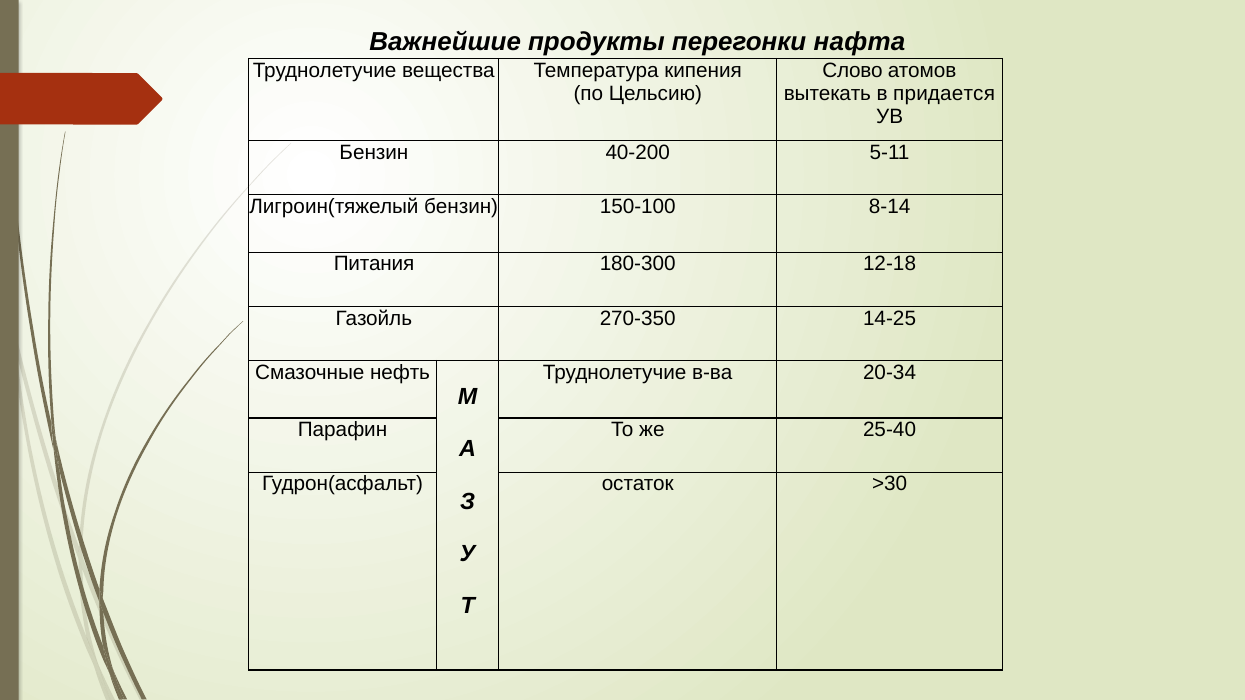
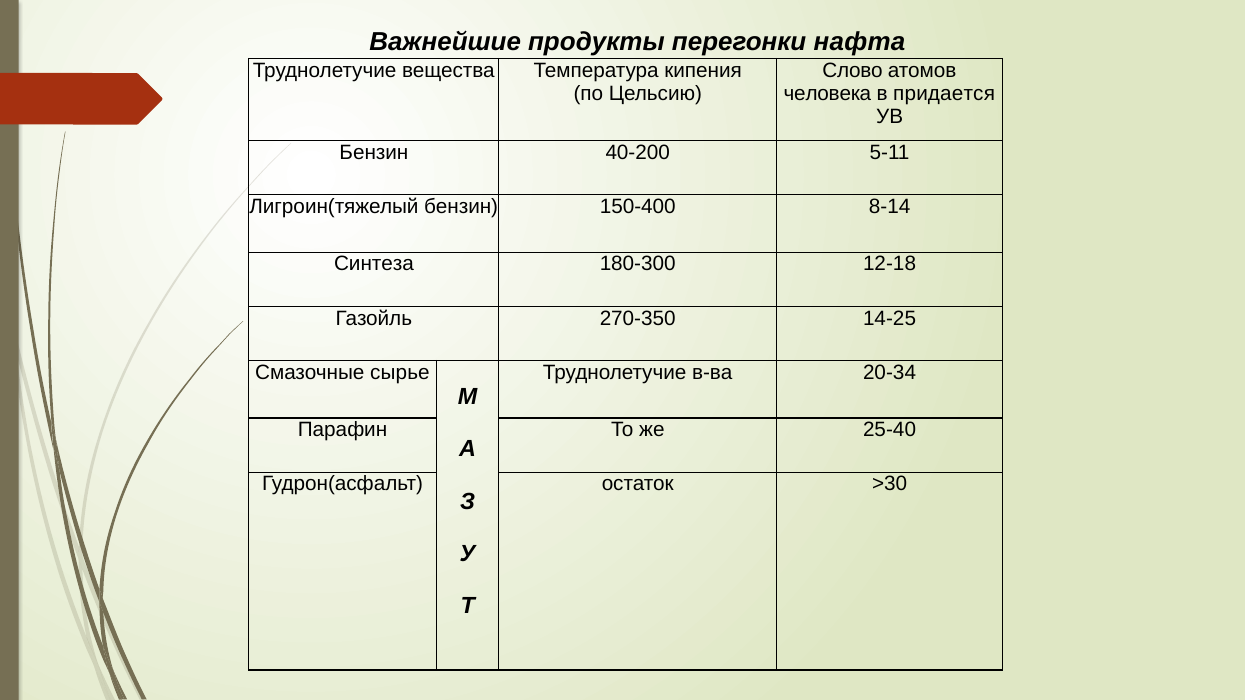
вытекать: вытекать -> человека
150-100: 150-100 -> 150-400
Питания: Питания -> Синтеза
нефть: нефть -> сырье
